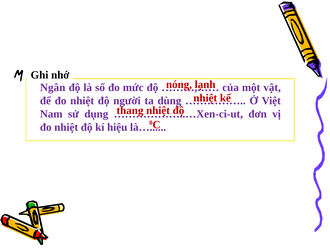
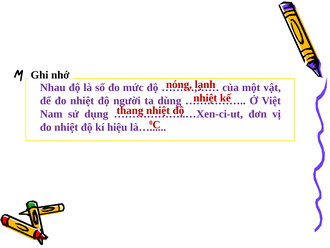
Ngân: Ngân -> Nhau
